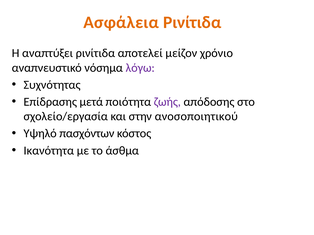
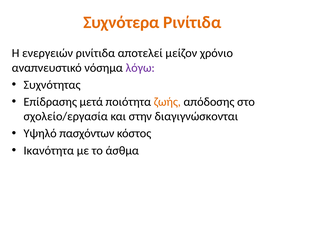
Ασφάλεια: Ασφάλεια -> Συχνότερα
αναπτύξει: αναπτύξει -> ενεργειών
ζωής colour: purple -> orange
ανοσοποιητικού: ανοσοποιητικού -> διαγιγνώσκονται
